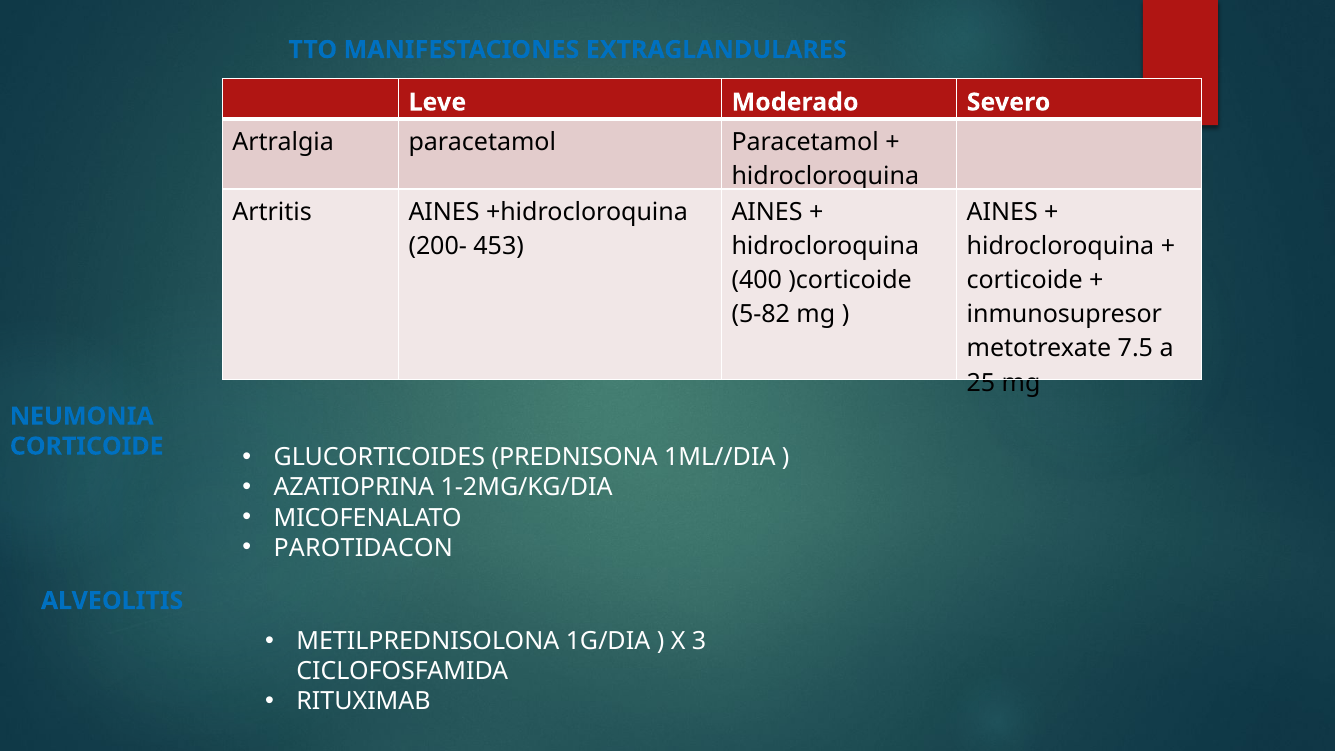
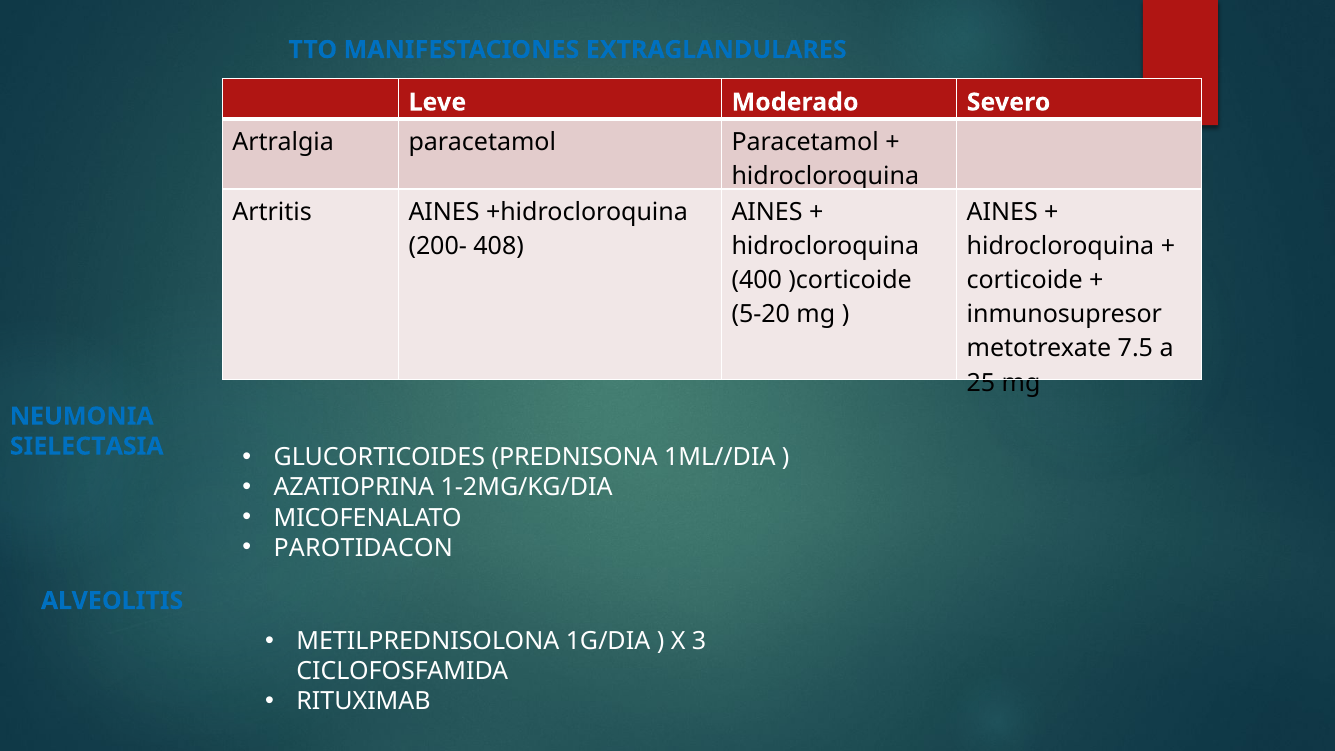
453: 453 -> 408
5-82: 5-82 -> 5-20
CORTICOIDE at (87, 446): CORTICOIDE -> SIELECTASIA
